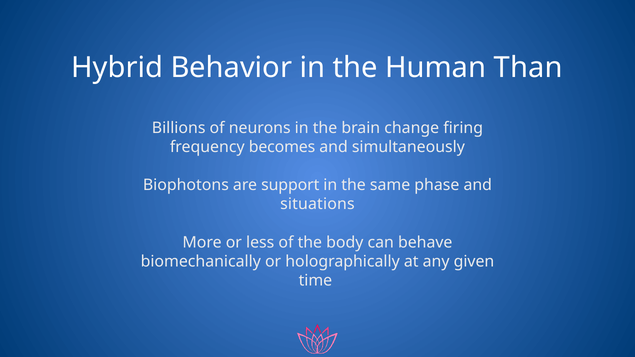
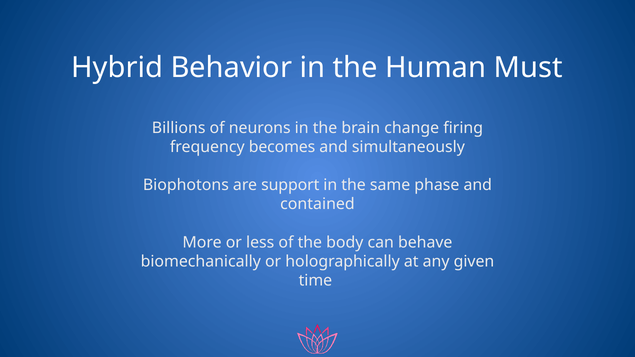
Than: Than -> Must
situations: situations -> contained
